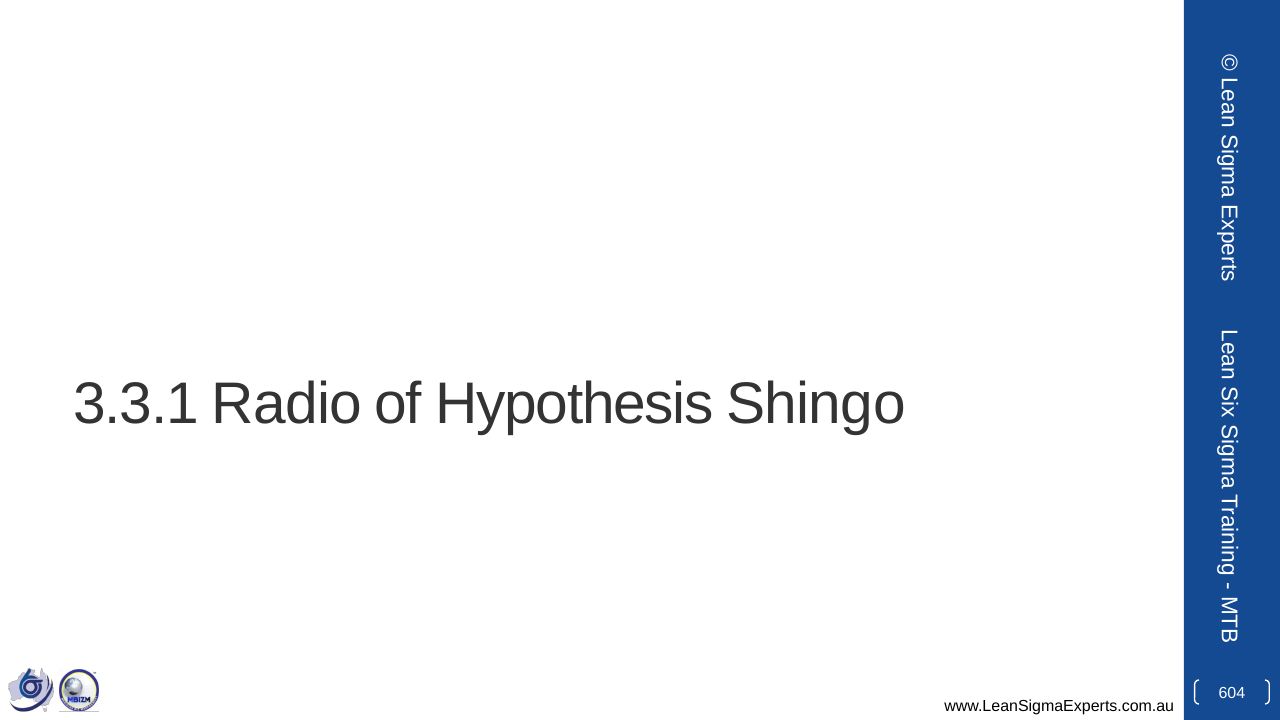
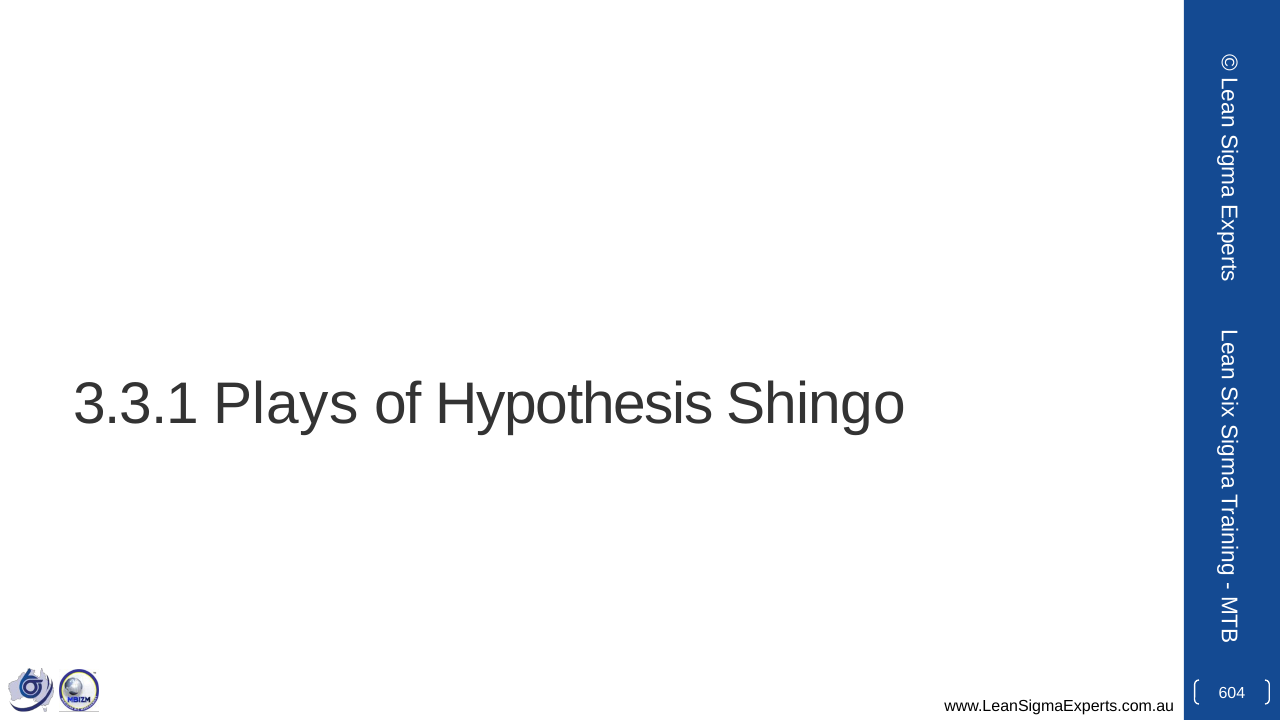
Radio: Radio -> Plays
